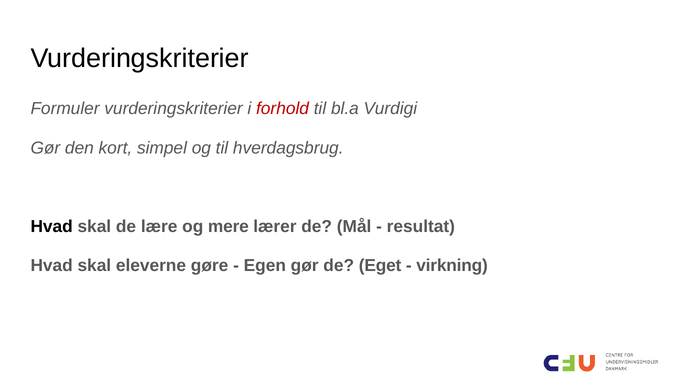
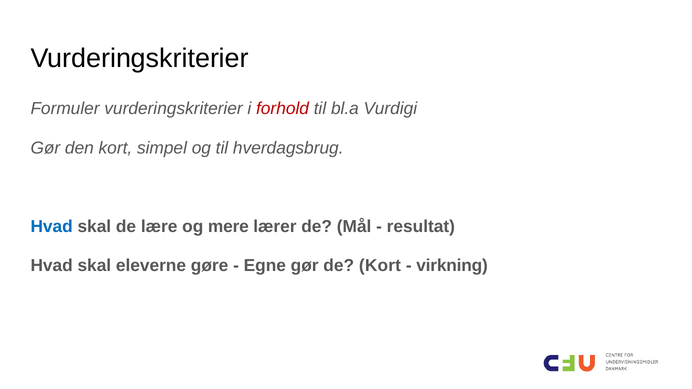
Hvad at (52, 227) colour: black -> blue
Egen: Egen -> Egne
de Eget: Eget -> Kort
